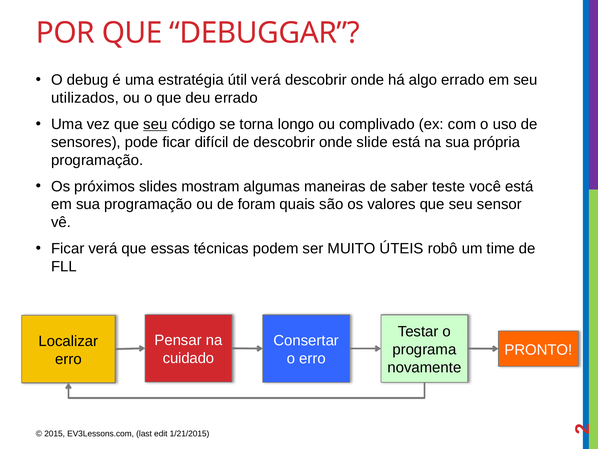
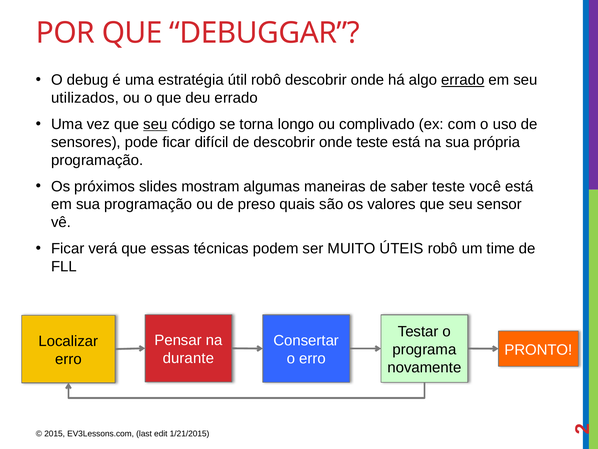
útil verá: verá -> robô
errado at (463, 80) underline: none -> present
onde slide: slide -> teste
foram: foram -> preso
cuidado: cuidado -> durante
